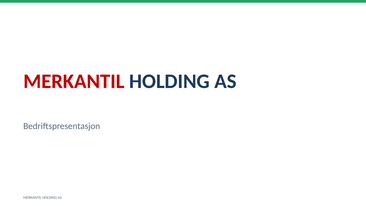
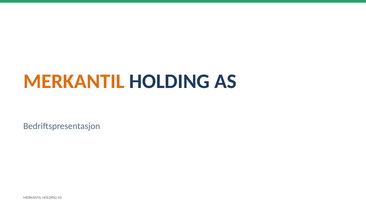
MERKANTIL at (74, 81) colour: red -> orange
